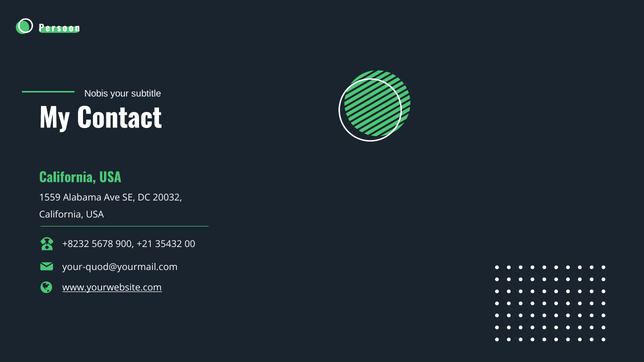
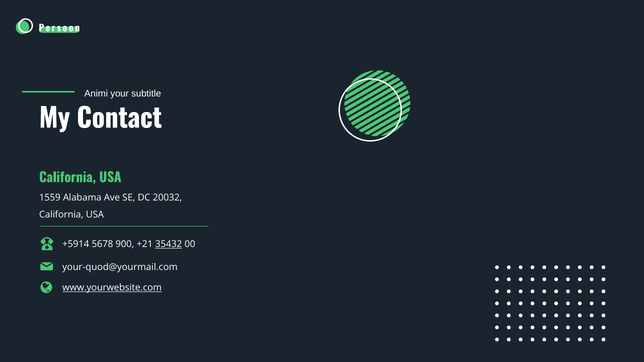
Nobis: Nobis -> Animi
+8232: +8232 -> +5914
35432 underline: none -> present
